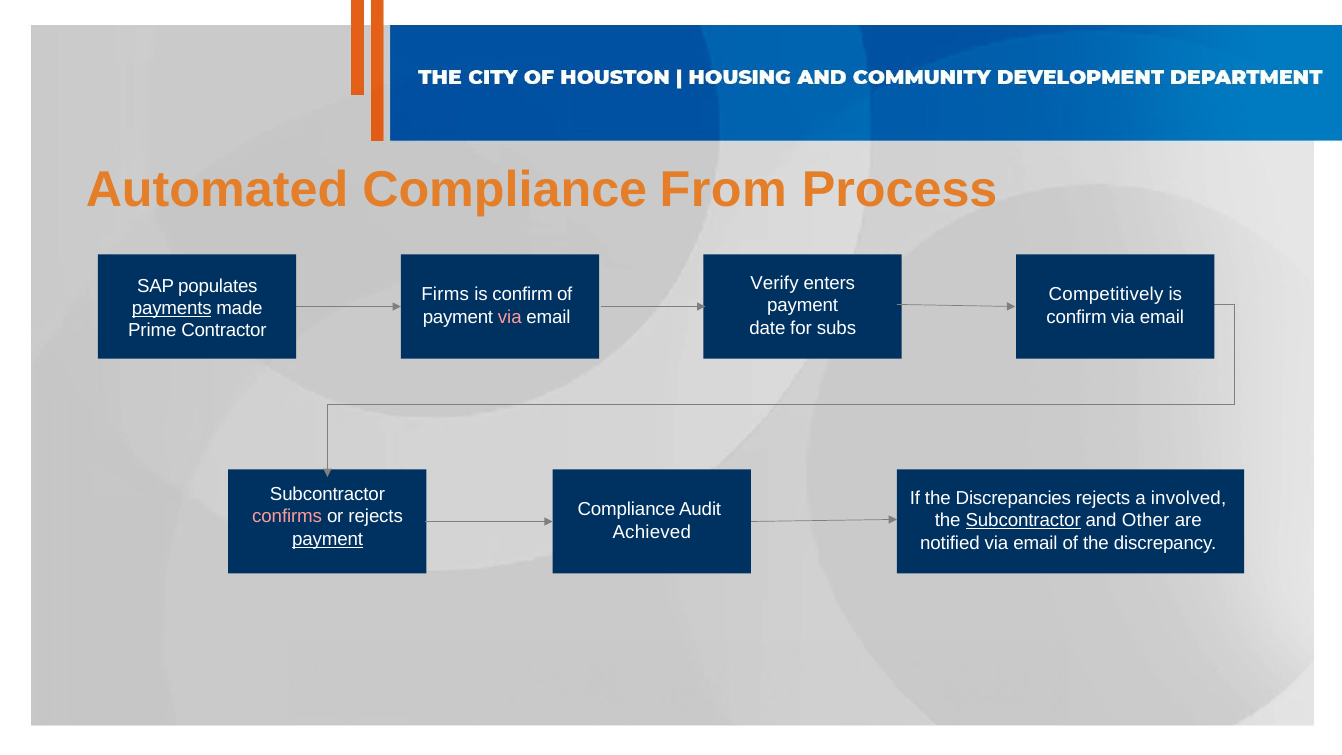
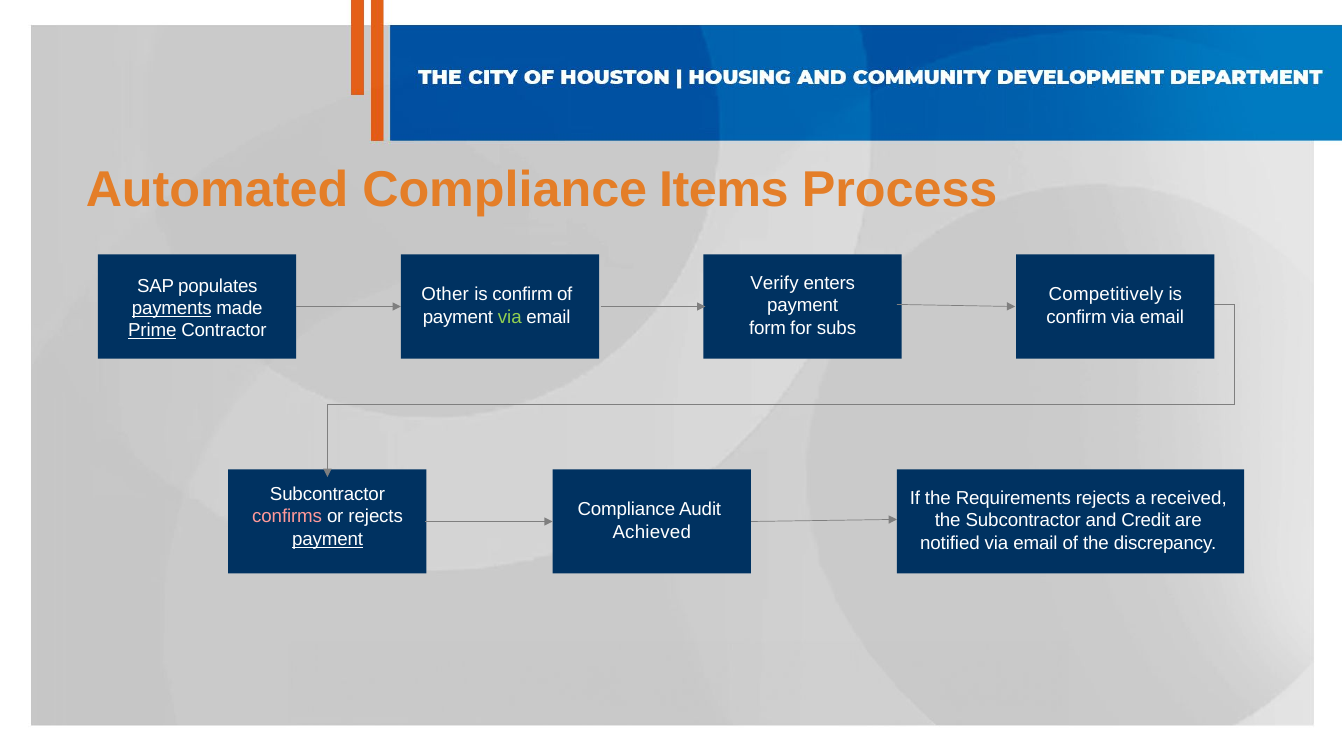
From: From -> Items
Firms: Firms -> Other
via at (510, 317) colour: pink -> light green
date: date -> form
Prime underline: none -> present
Discrepancies: Discrepancies -> Requirements
involved: involved -> received
Subcontractor at (1023, 521) underline: present -> none
Other: Other -> Credit
